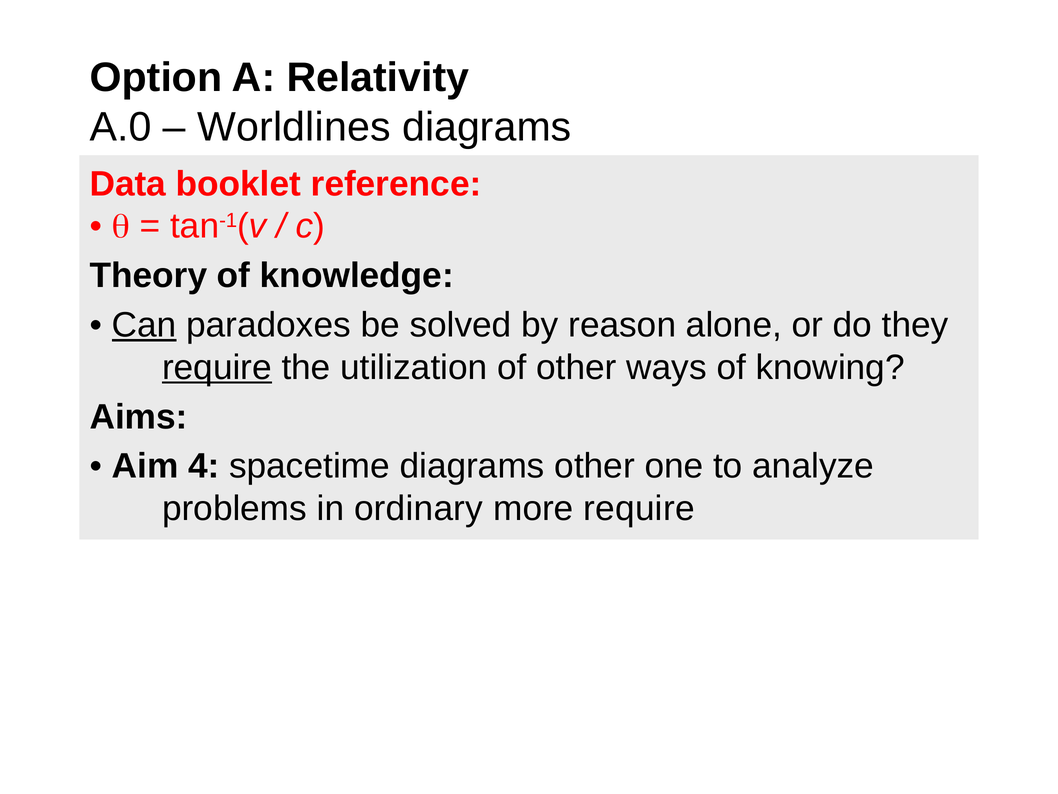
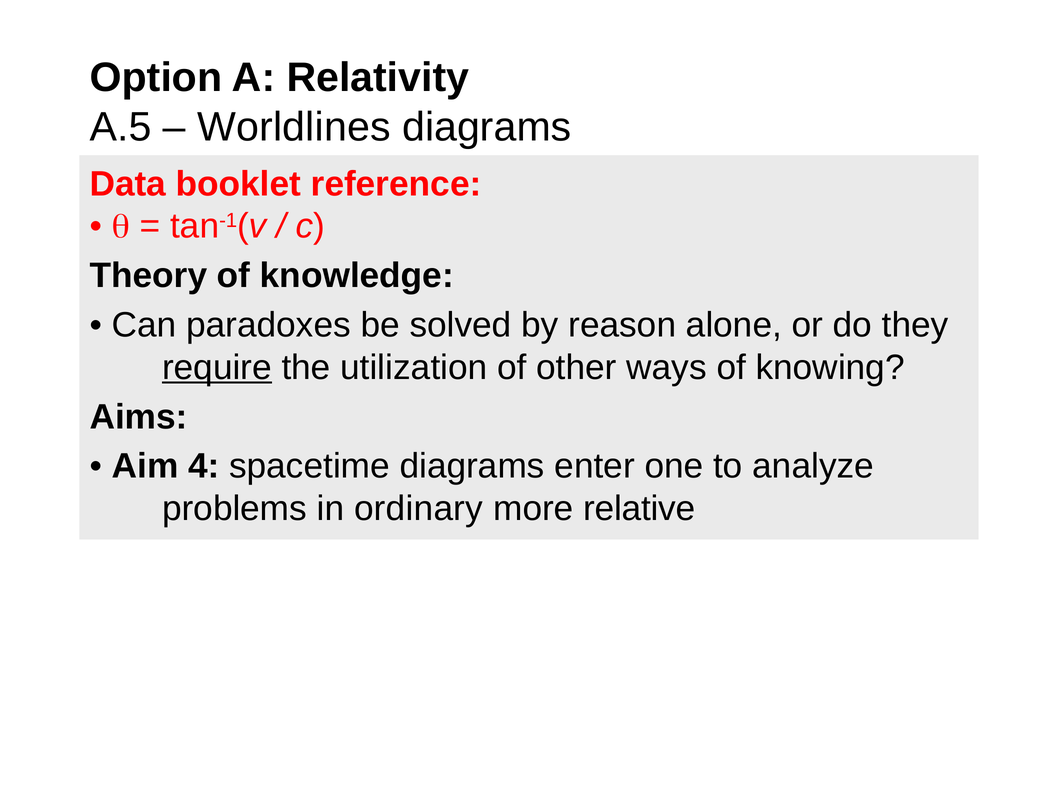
A.0: A.0 -> A.5
Can underline: present -> none
diagrams other: other -> enter
more require: require -> relative
